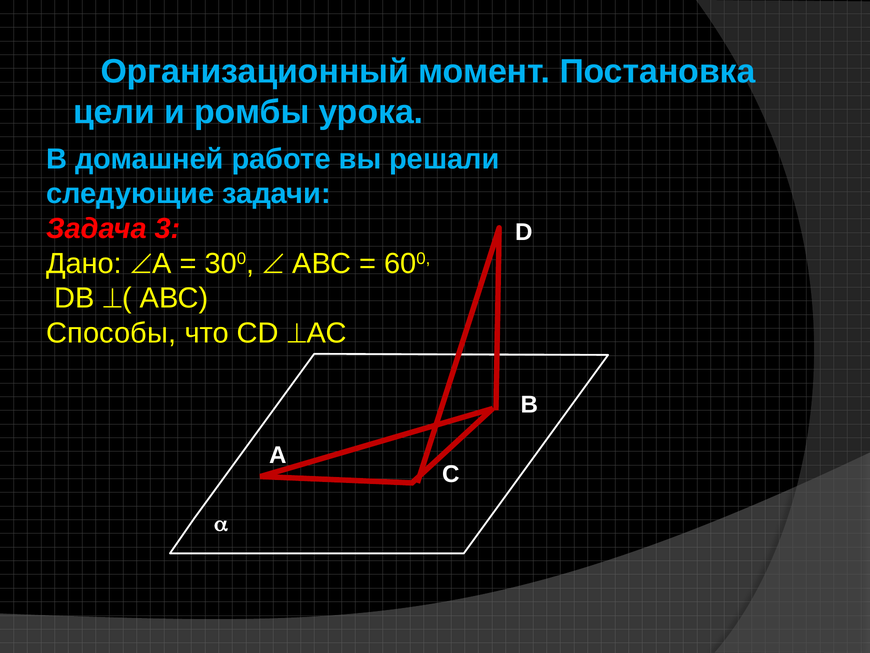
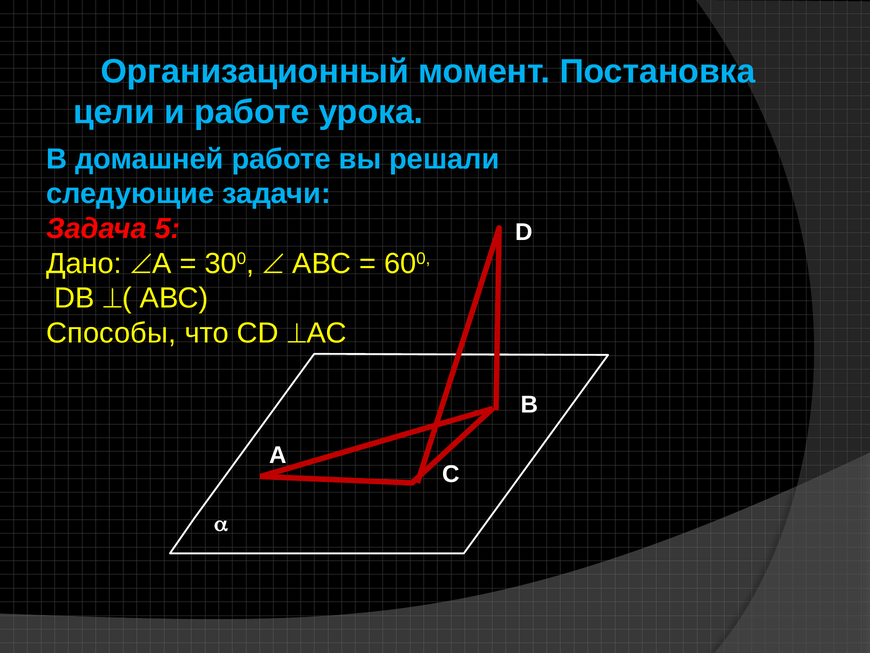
и ромбы: ромбы -> работе
3: 3 -> 5
